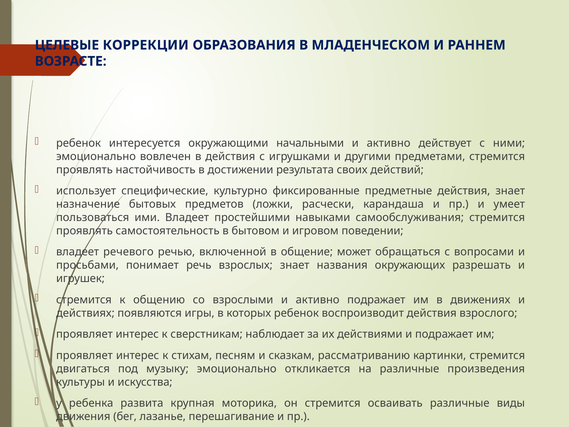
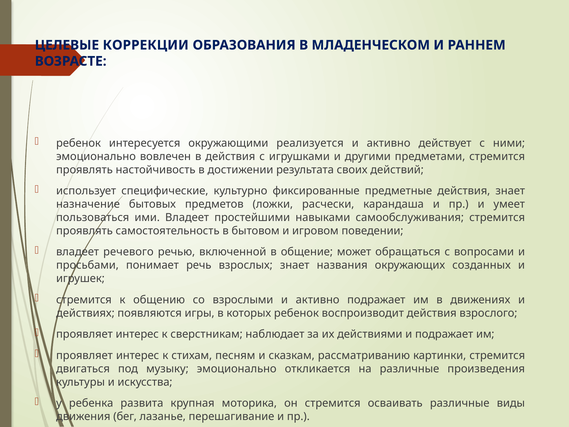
начальными: начальными -> реализуется
разрешать: разрешать -> созданных
